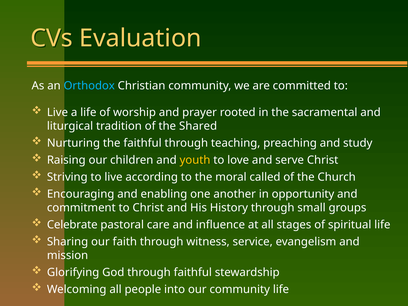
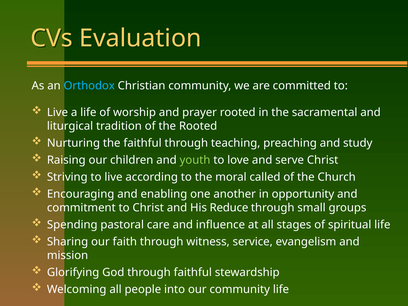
the Shared: Shared -> Rooted
youth colour: yellow -> light green
History: History -> Reduce
Celebrate: Celebrate -> Spending
